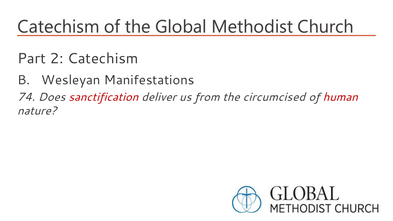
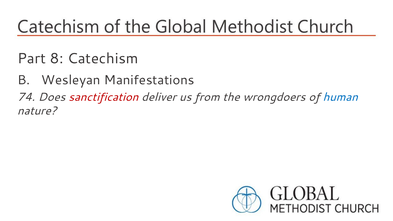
2: 2 -> 8
circumcised: circumcised -> wrongdoers
human colour: red -> blue
